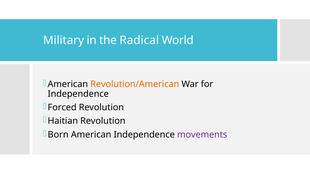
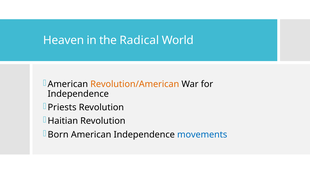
Military: Military -> Heaven
Forced: Forced -> Priests
movements colour: purple -> blue
